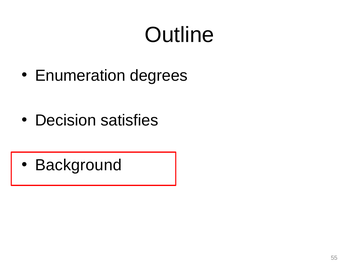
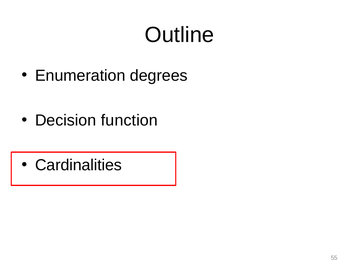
satisfies: satisfies -> function
Background: Background -> Cardinalities
